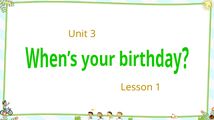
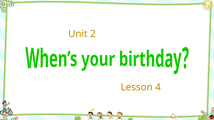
3: 3 -> 2
1: 1 -> 4
